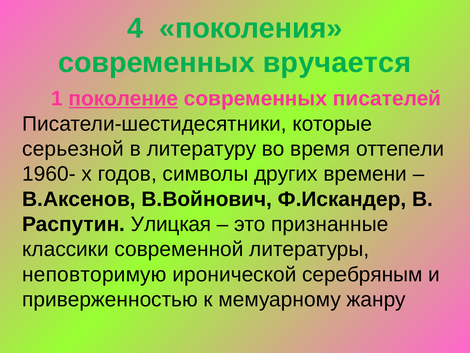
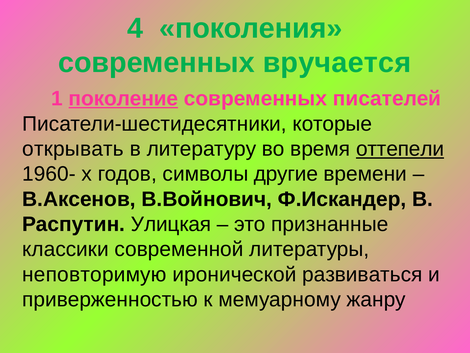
серьезной: серьезной -> открывать
оттепели underline: none -> present
других: других -> другие
серебряным: серебряным -> развиваться
